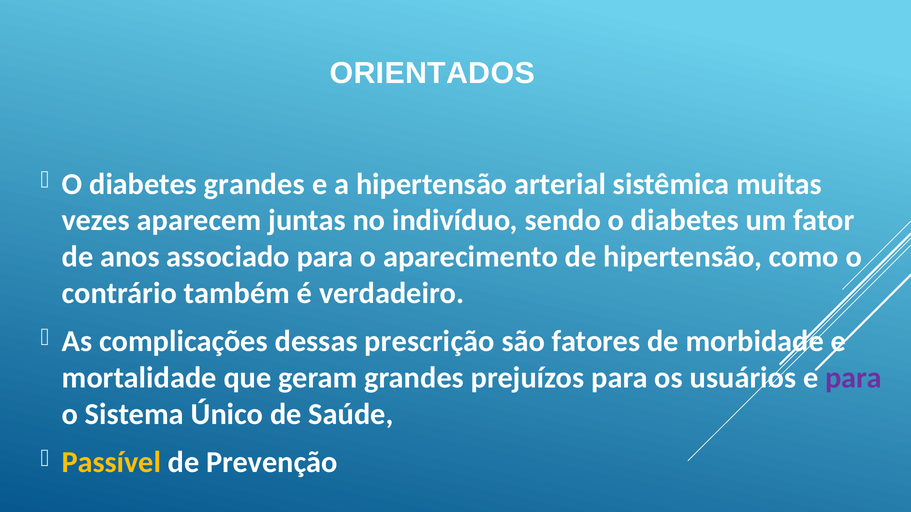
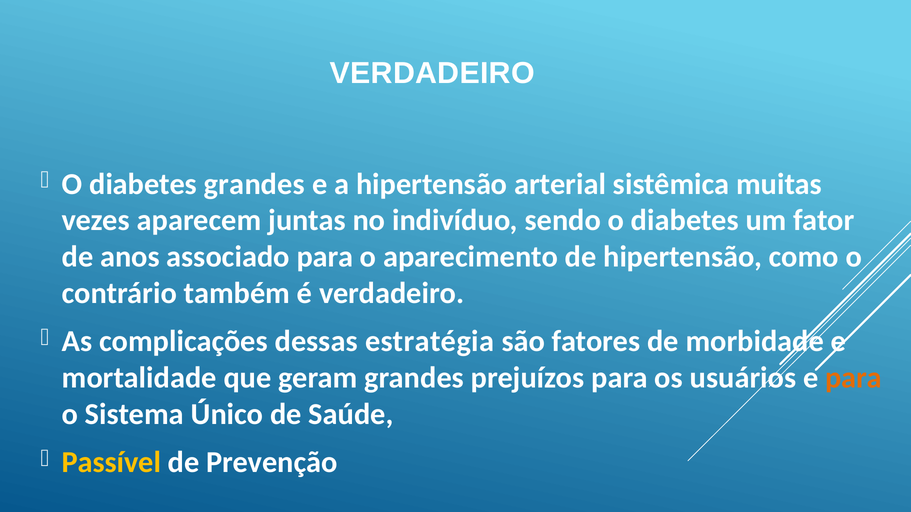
ORIENTADOS at (432, 73): ORIENTADOS -> VERDADEIRO
prescrição: prescrição -> estratégia
para at (854, 378) colour: purple -> orange
